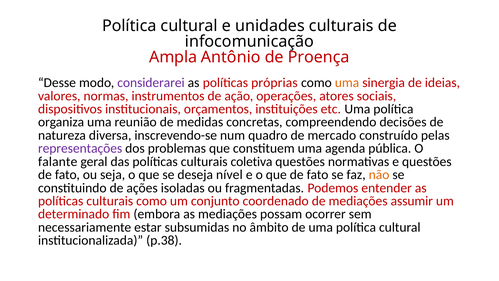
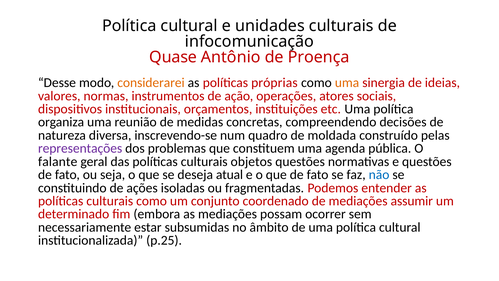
Ampla: Ampla -> Quase
considerarei colour: purple -> orange
mercado: mercado -> moldada
coletiva: coletiva -> objetos
nível: nível -> atual
não colour: orange -> blue
p.38: p.38 -> p.25
